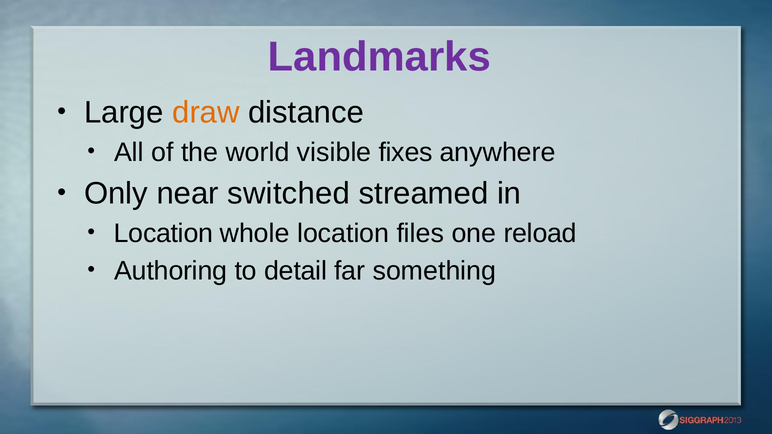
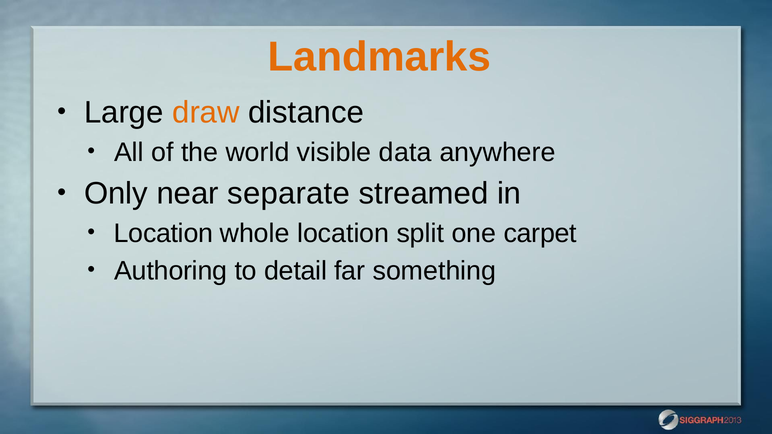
Landmarks colour: purple -> orange
fixes: fixes -> data
switched: switched -> separate
files: files -> split
reload: reload -> carpet
